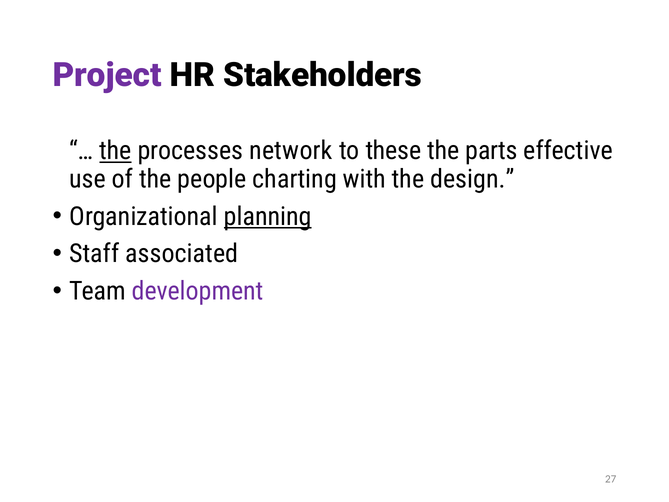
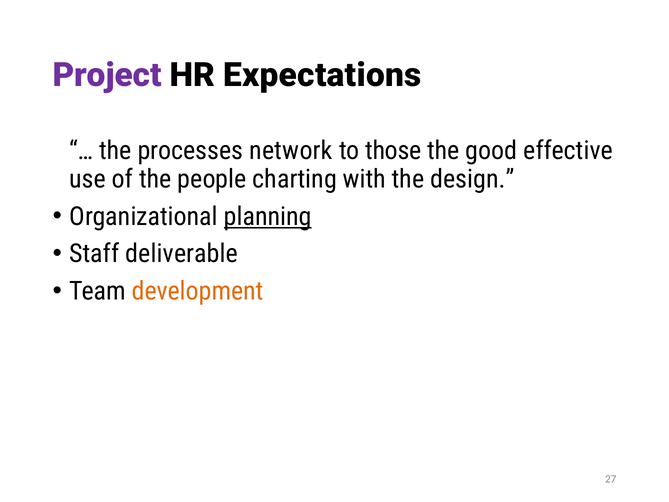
Stakeholders: Stakeholders -> Expectations
the at (115, 151) underline: present -> none
these: these -> those
parts: parts -> good
associated: associated -> deliverable
development colour: purple -> orange
